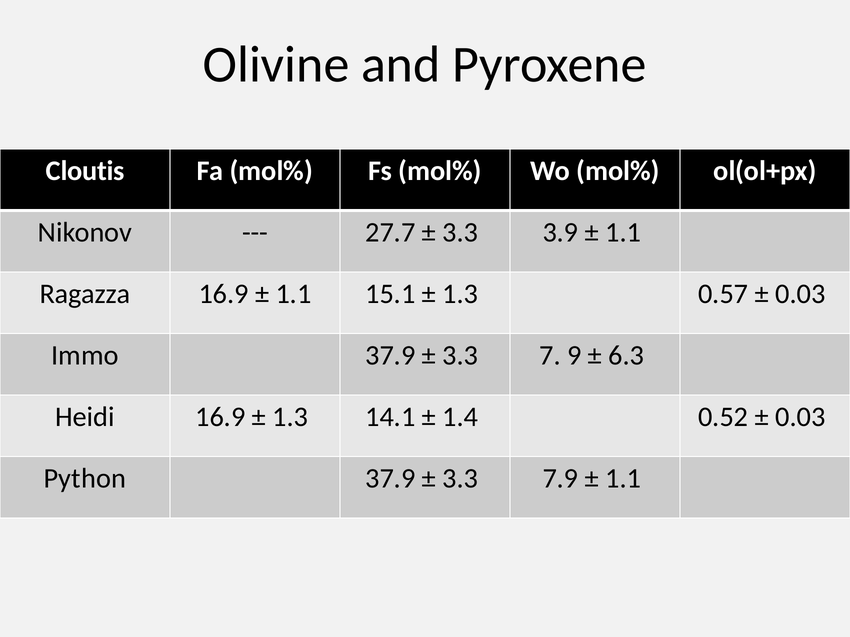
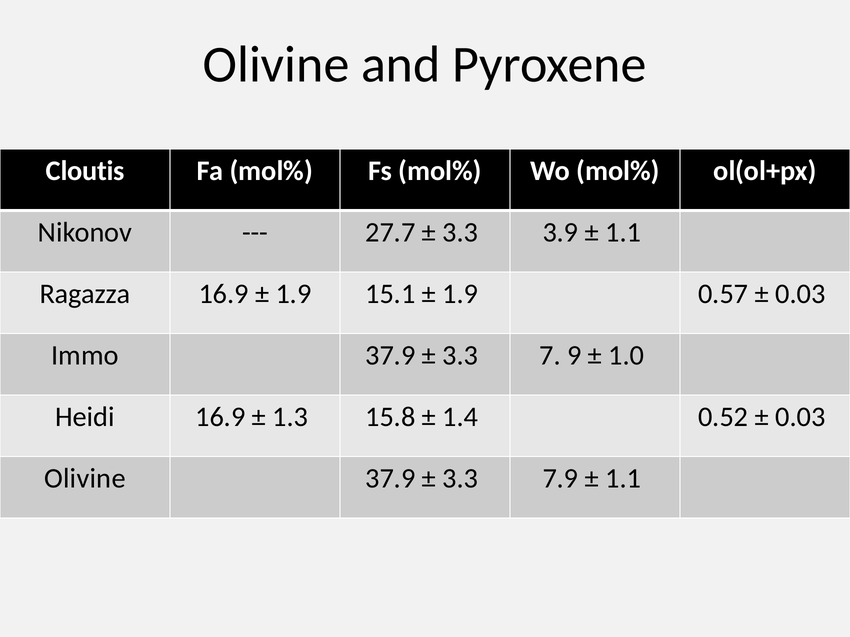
1.1 at (294, 294): 1.1 -> 1.9
1.3 at (460, 294): 1.3 -> 1.9
6.3: 6.3 -> 1.0
14.1: 14.1 -> 15.8
Python at (85, 479): Python -> Olivine
